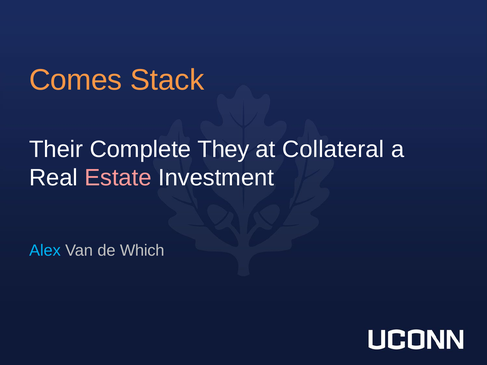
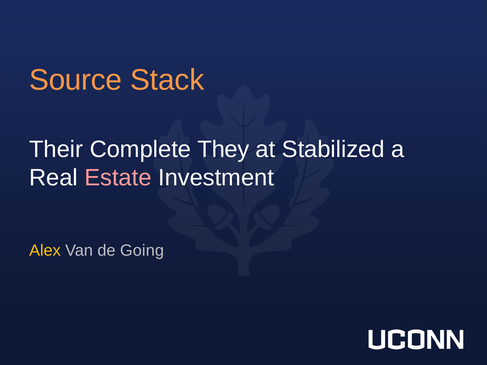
Comes: Comes -> Source
Collateral: Collateral -> Stabilized
Alex colour: light blue -> yellow
Which: Which -> Going
